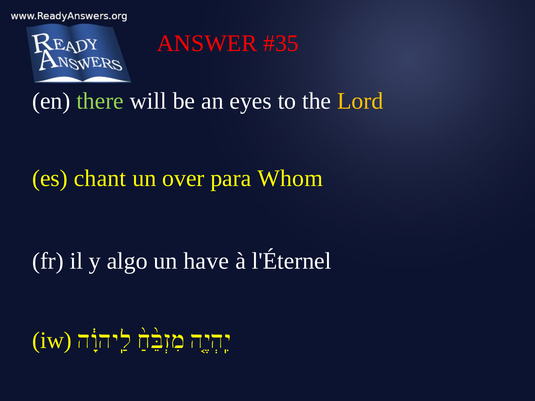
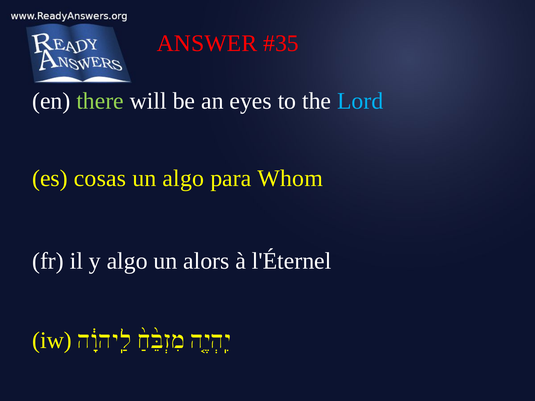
Lord colour: yellow -> light blue
chant: chant -> cosas
un over: over -> algo
have: have -> alors
